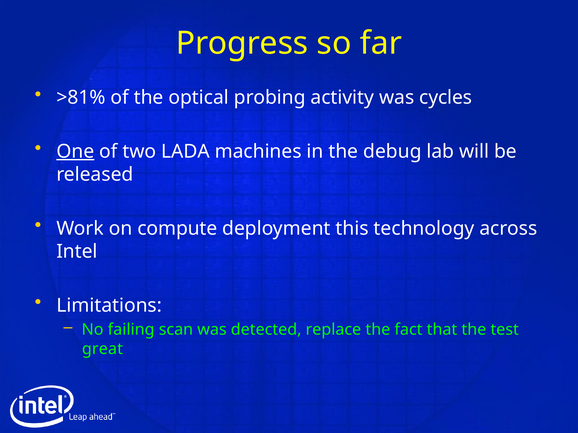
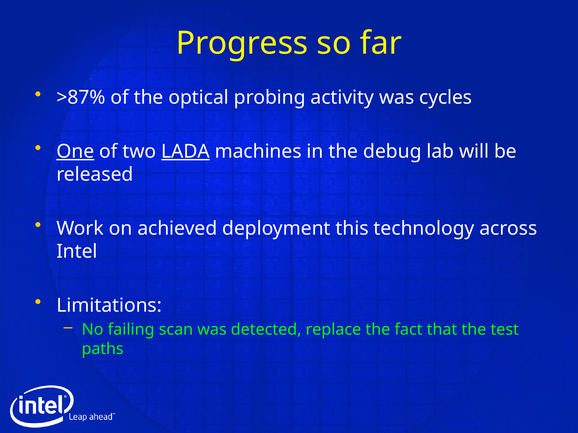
>81%: >81% -> >87%
LADA underline: none -> present
compute: compute -> achieved
great: great -> paths
